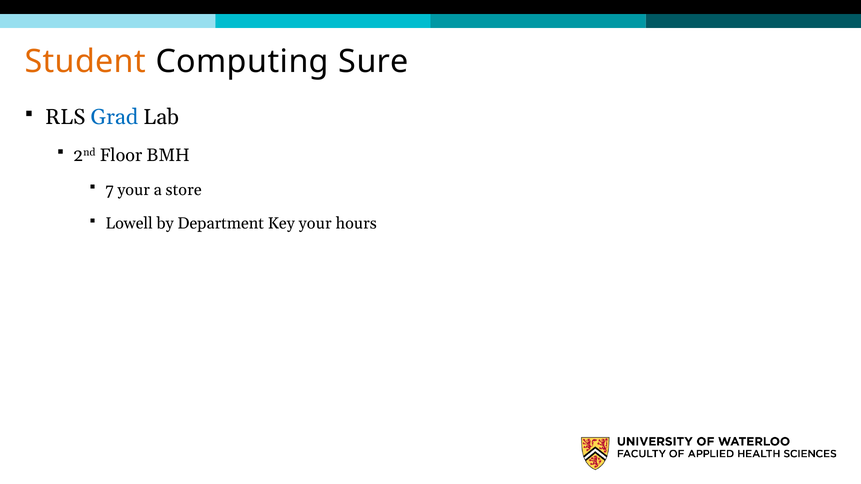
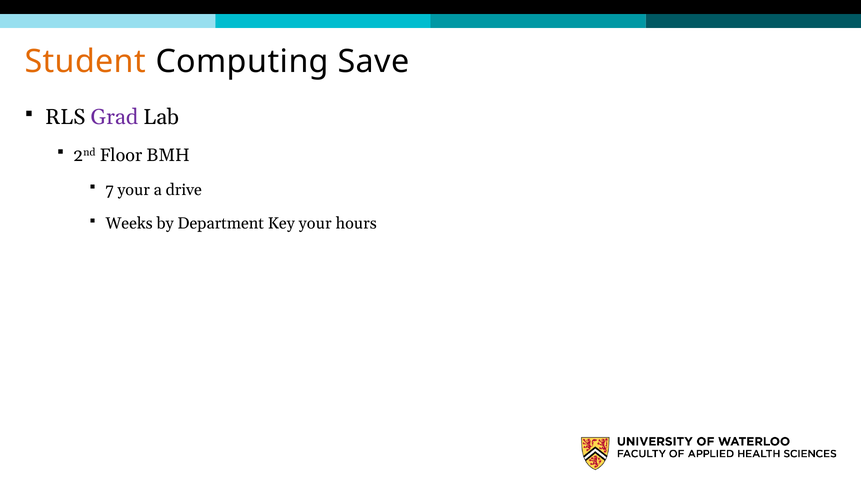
Sure: Sure -> Save
Grad colour: blue -> purple
store: store -> drive
Lowell: Lowell -> Weeks
